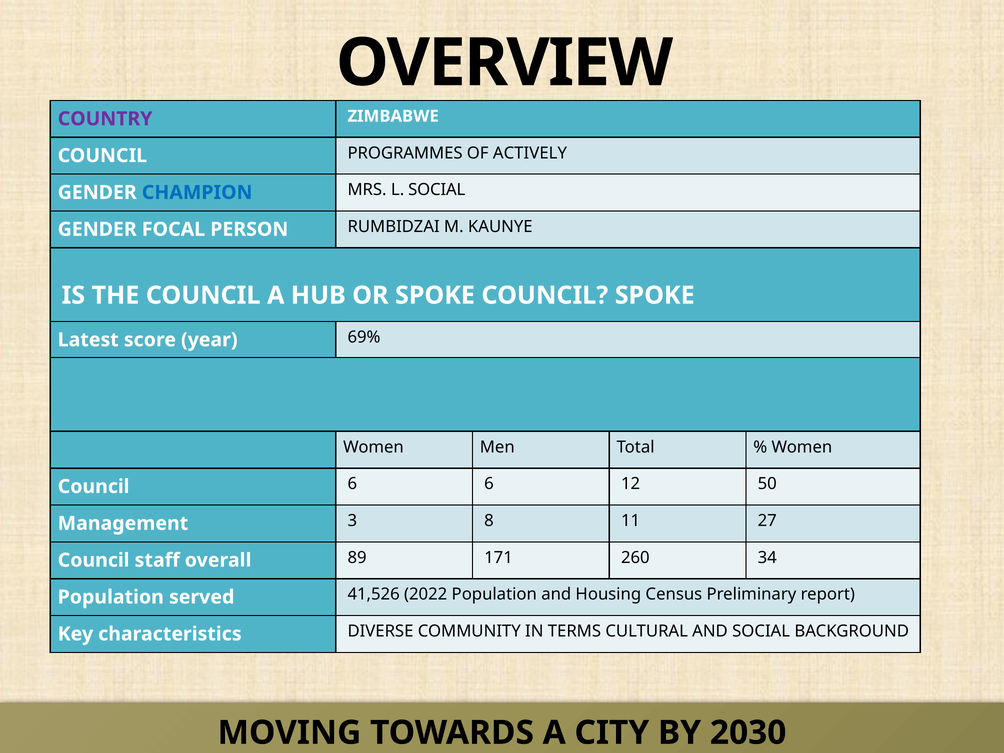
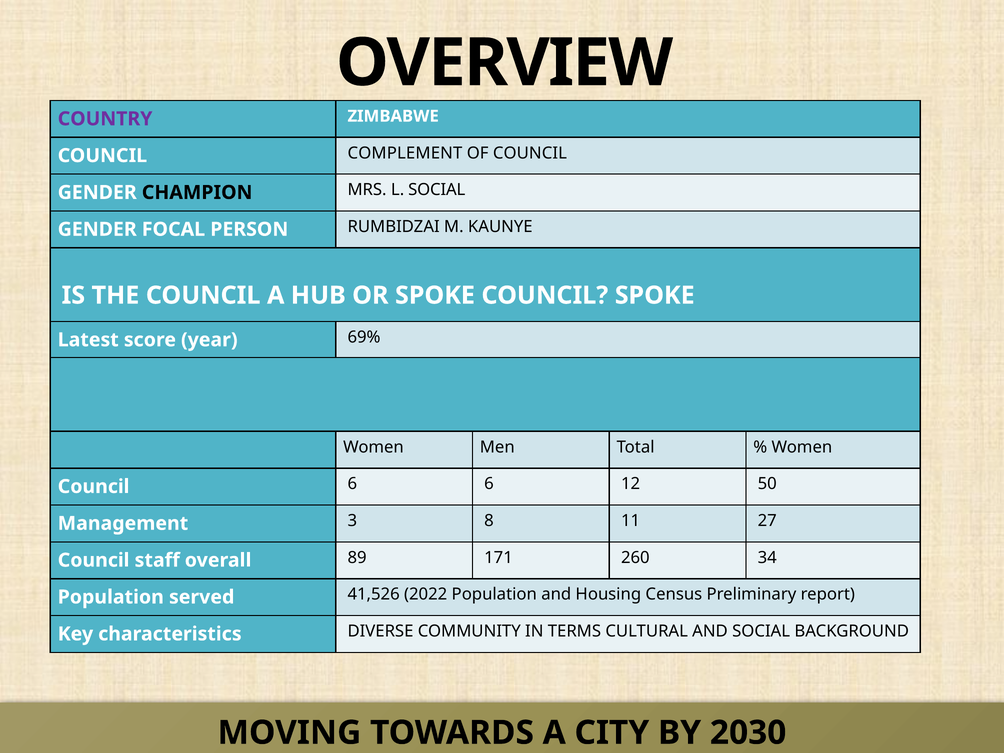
PROGRAMMES: PROGRAMMES -> COMPLEMENT
OF ACTIVELY: ACTIVELY -> COUNCIL
CHAMPION colour: blue -> black
